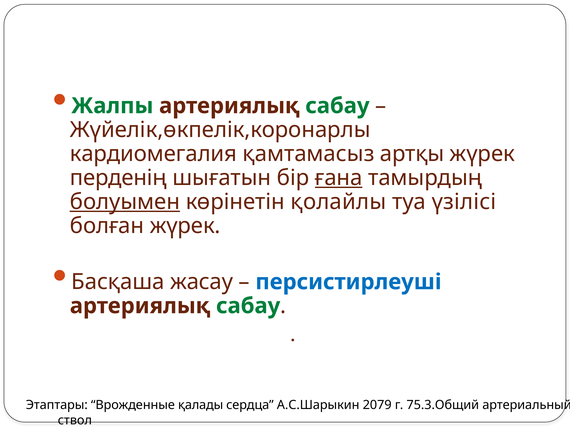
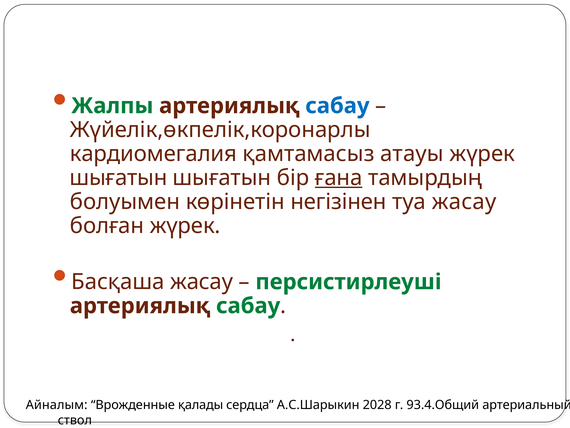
сабау at (337, 106) colour: green -> blue
артқы: артқы -> атауы
перденің at (118, 178): перденің -> шығатын
болуымен underline: present -> none
қолайлы: қолайлы -> негізінен
туа үзілісі: үзілісі -> жасау
персистирлеуші colour: blue -> green
Этаптары: Этаптары -> Айналым
2079: 2079 -> 2028
75.3.Общий: 75.3.Общий -> 93.4.Общий
